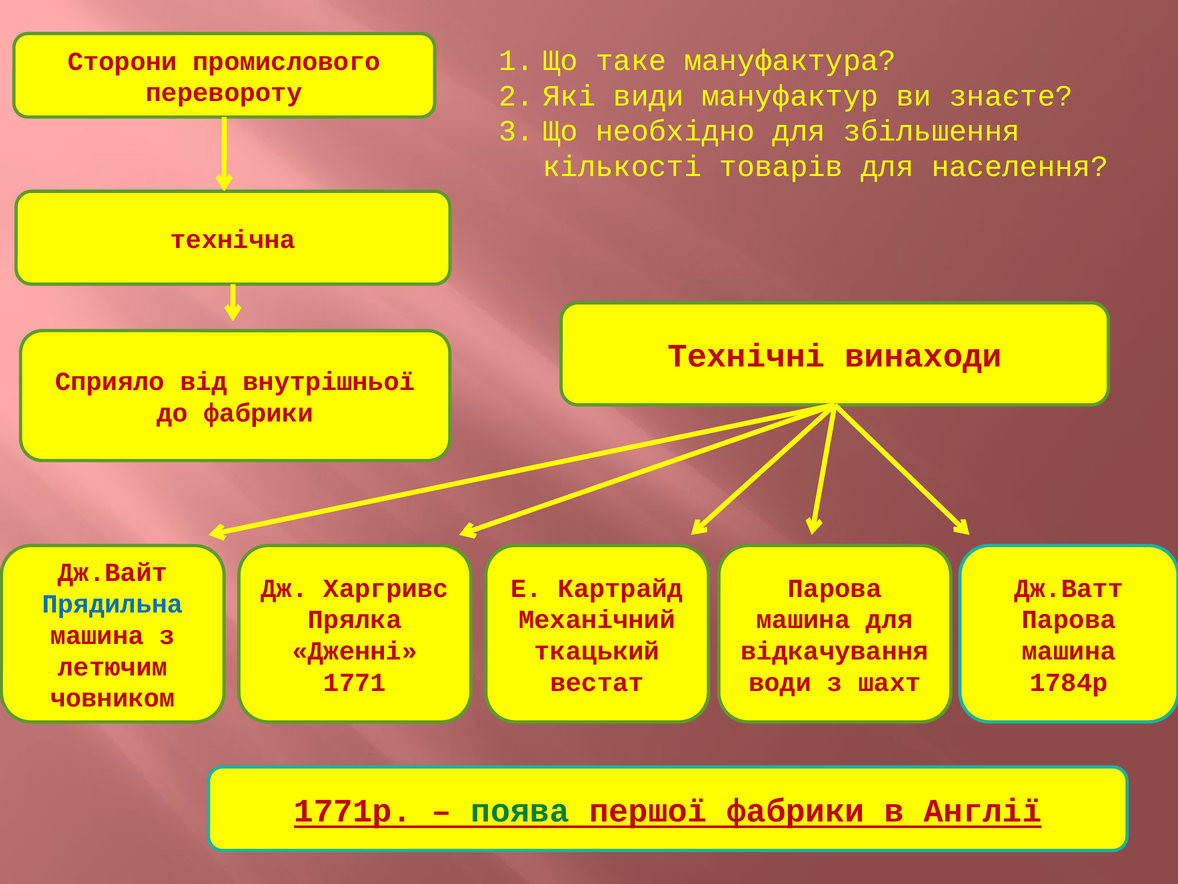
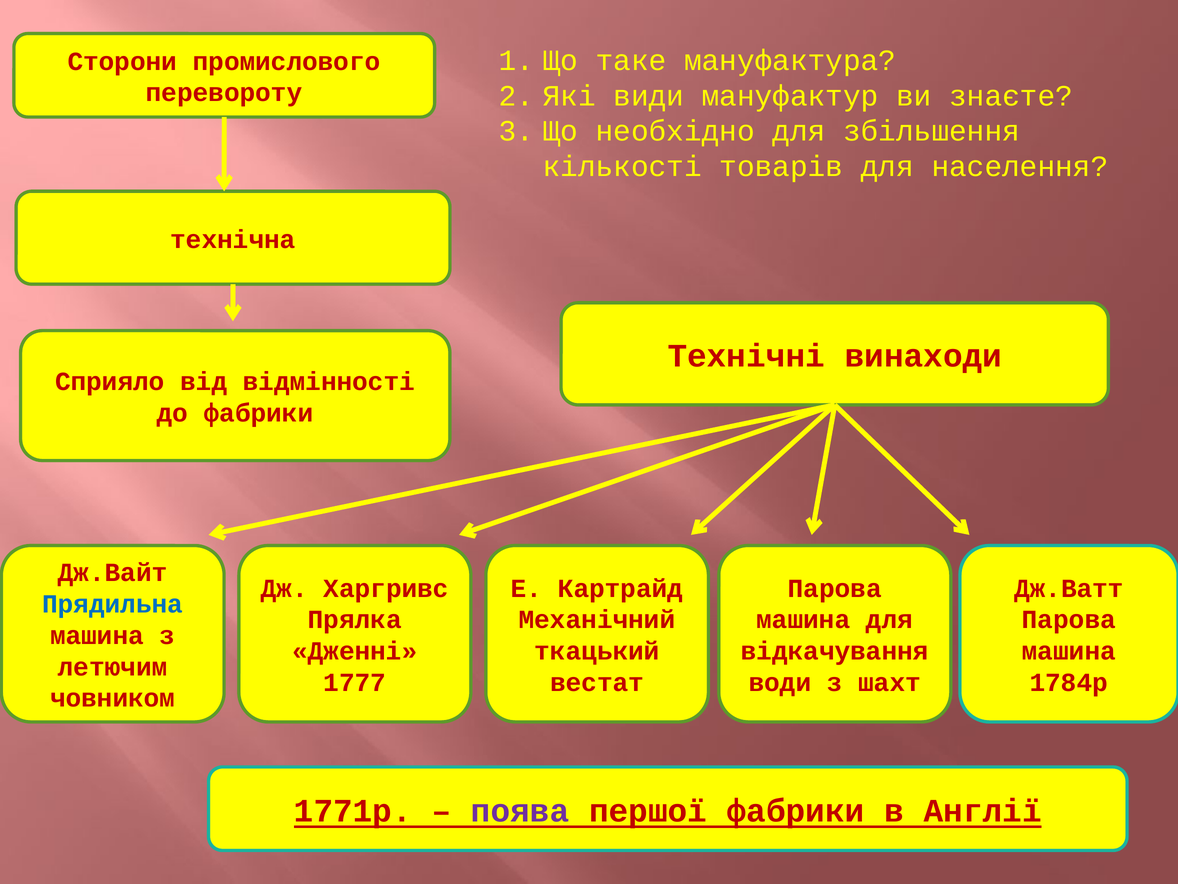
внутрішньої: внутрішньої -> відмінності
1771: 1771 -> 1777
поява colour: green -> purple
